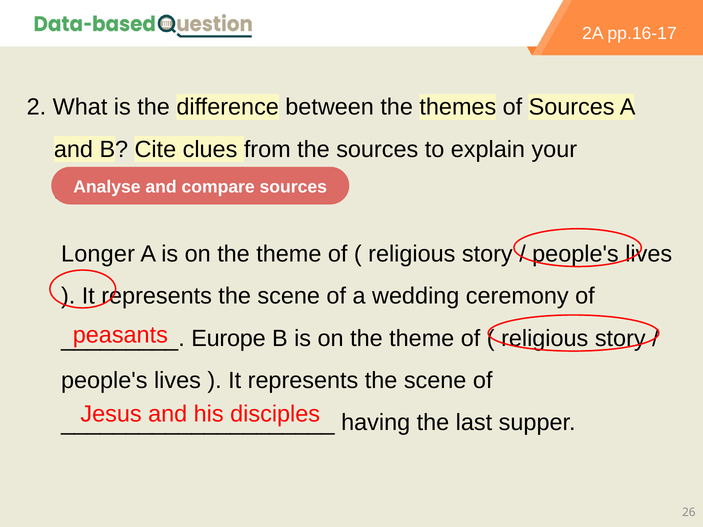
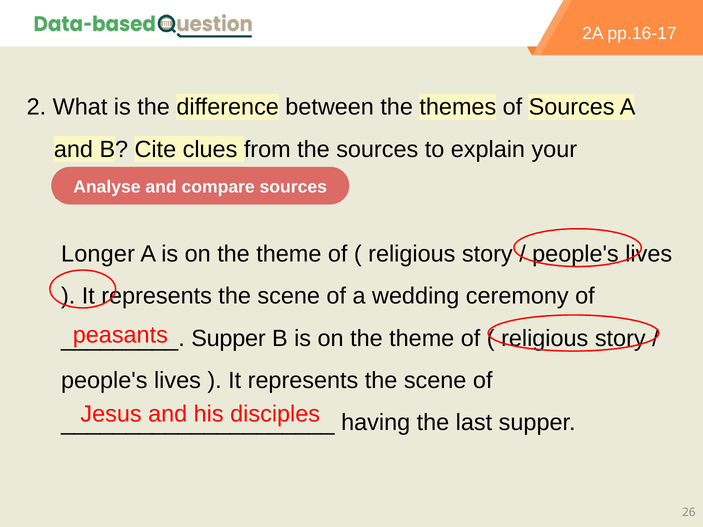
Europe at (228, 339): Europe -> Supper
